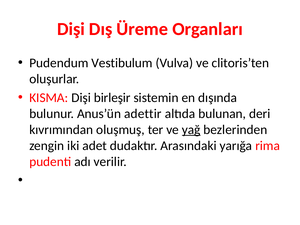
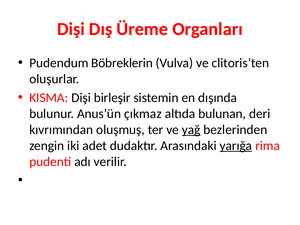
Vestibulum: Vestibulum -> Böbreklerin
adettir: adettir -> çıkmaz
yarığa underline: none -> present
